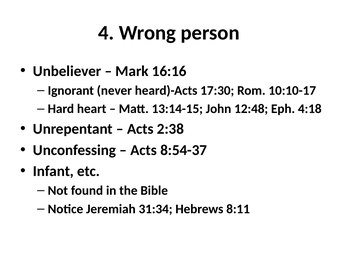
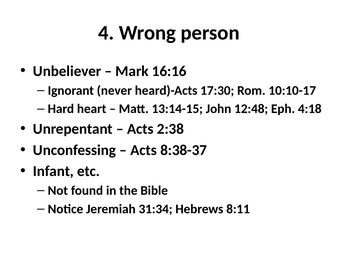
8:54-37: 8:54-37 -> 8:38-37
